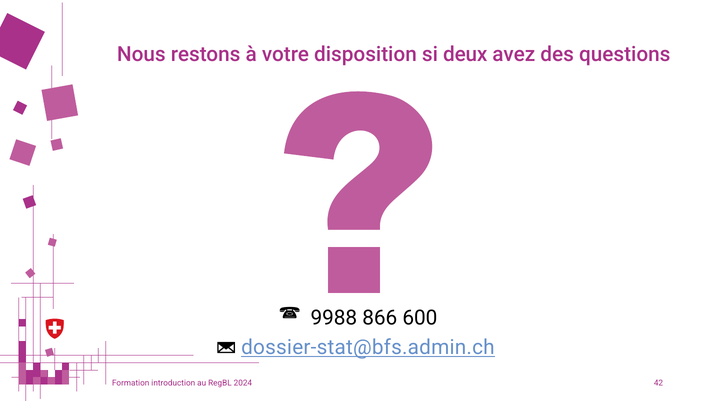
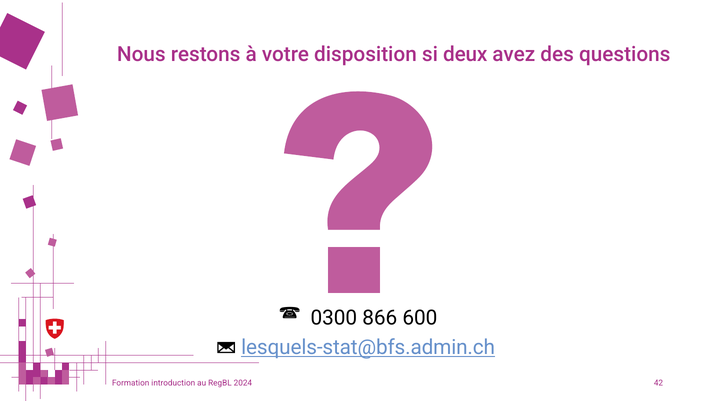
9988: 9988 -> 0300
dossier-stat@bfs.admin.ch: dossier-stat@bfs.admin.ch -> lesquels-stat@bfs.admin.ch
